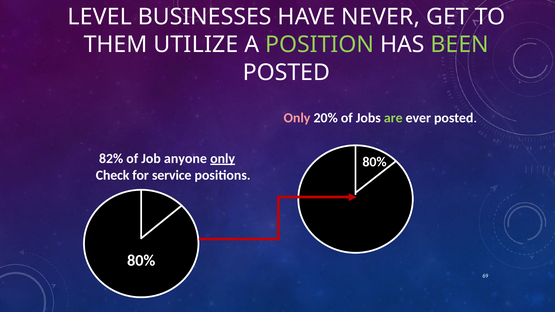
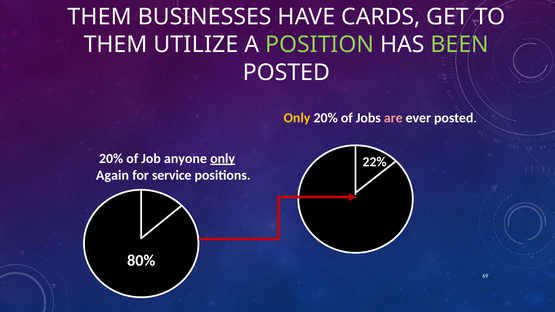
LEVEL at (100, 17): LEVEL -> THEM
NEVER: NEVER -> CARDS
Only at (297, 118) colour: pink -> yellow
are colour: light green -> pink
82% at (111, 159): 82% -> 20%
80% at (375, 162): 80% -> 22%
Check: Check -> Again
